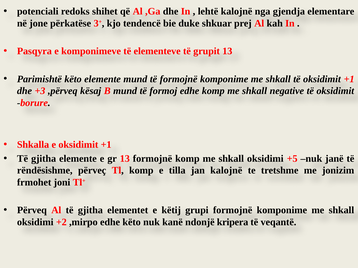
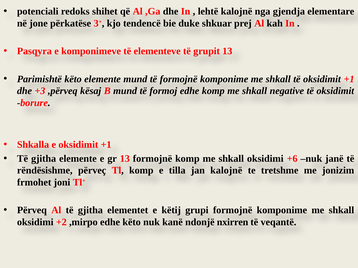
+5: +5 -> +6
kripera: kripera -> nxirren
